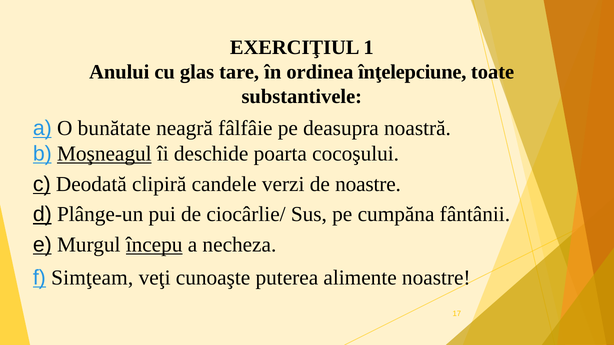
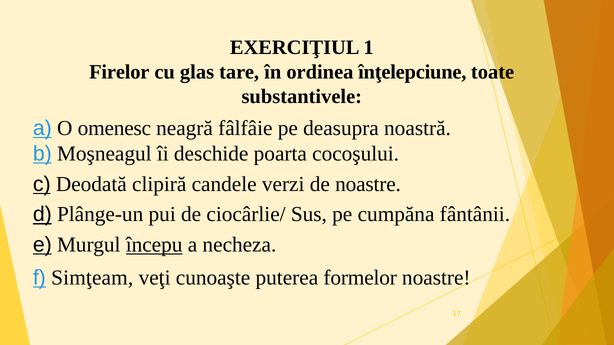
Anului: Anului -> Firelor
bunătate: bunătate -> omenesc
Moşneagul underline: present -> none
alimente: alimente -> formelor
